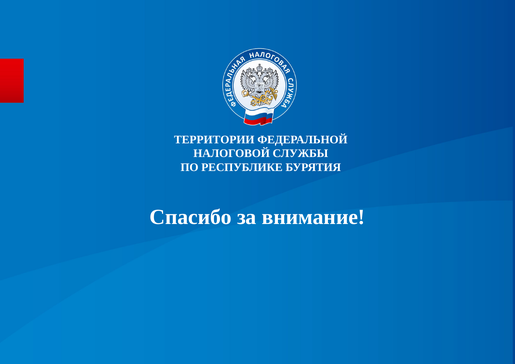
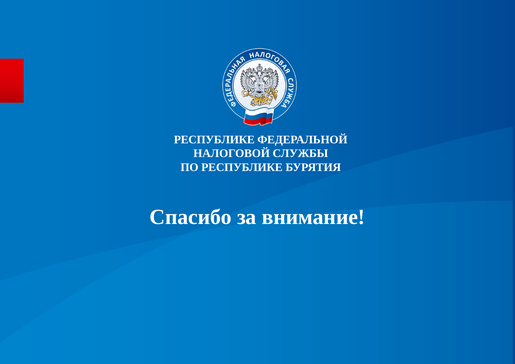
ТЕРРИТОРИИ at (214, 140): ТЕРРИТОРИИ -> РЕСПУБЛИКЕ
